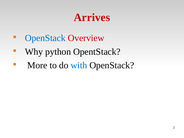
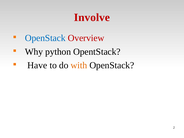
Arrives: Arrives -> Involve
More: More -> Have
with colour: blue -> orange
